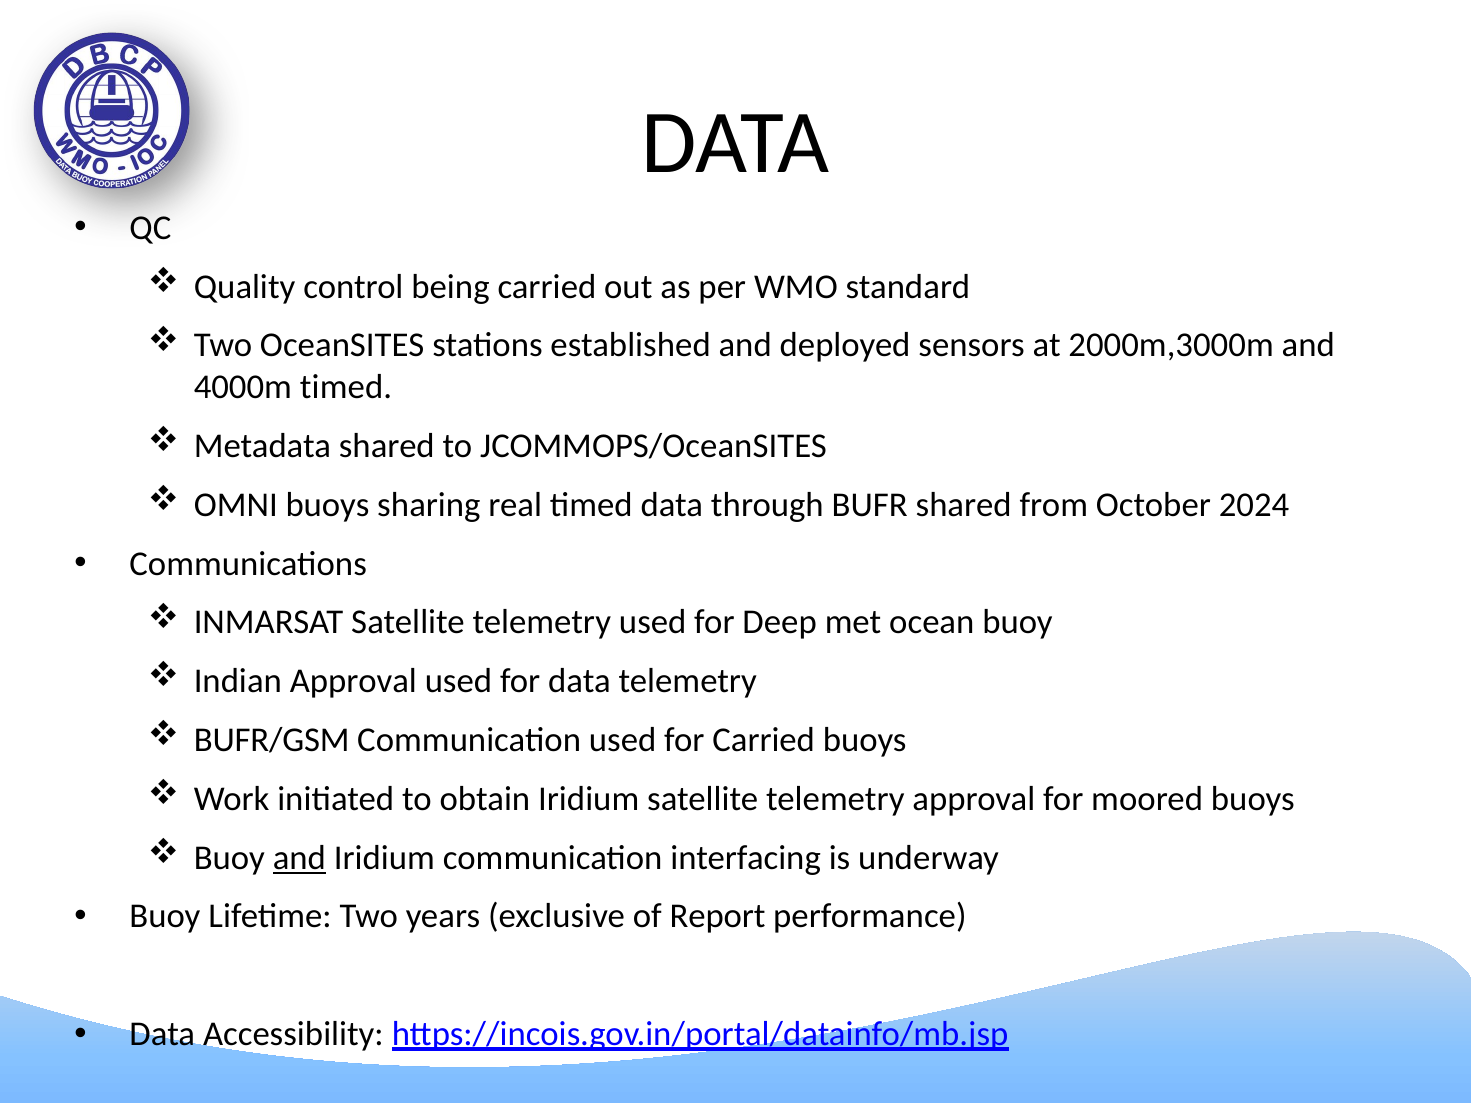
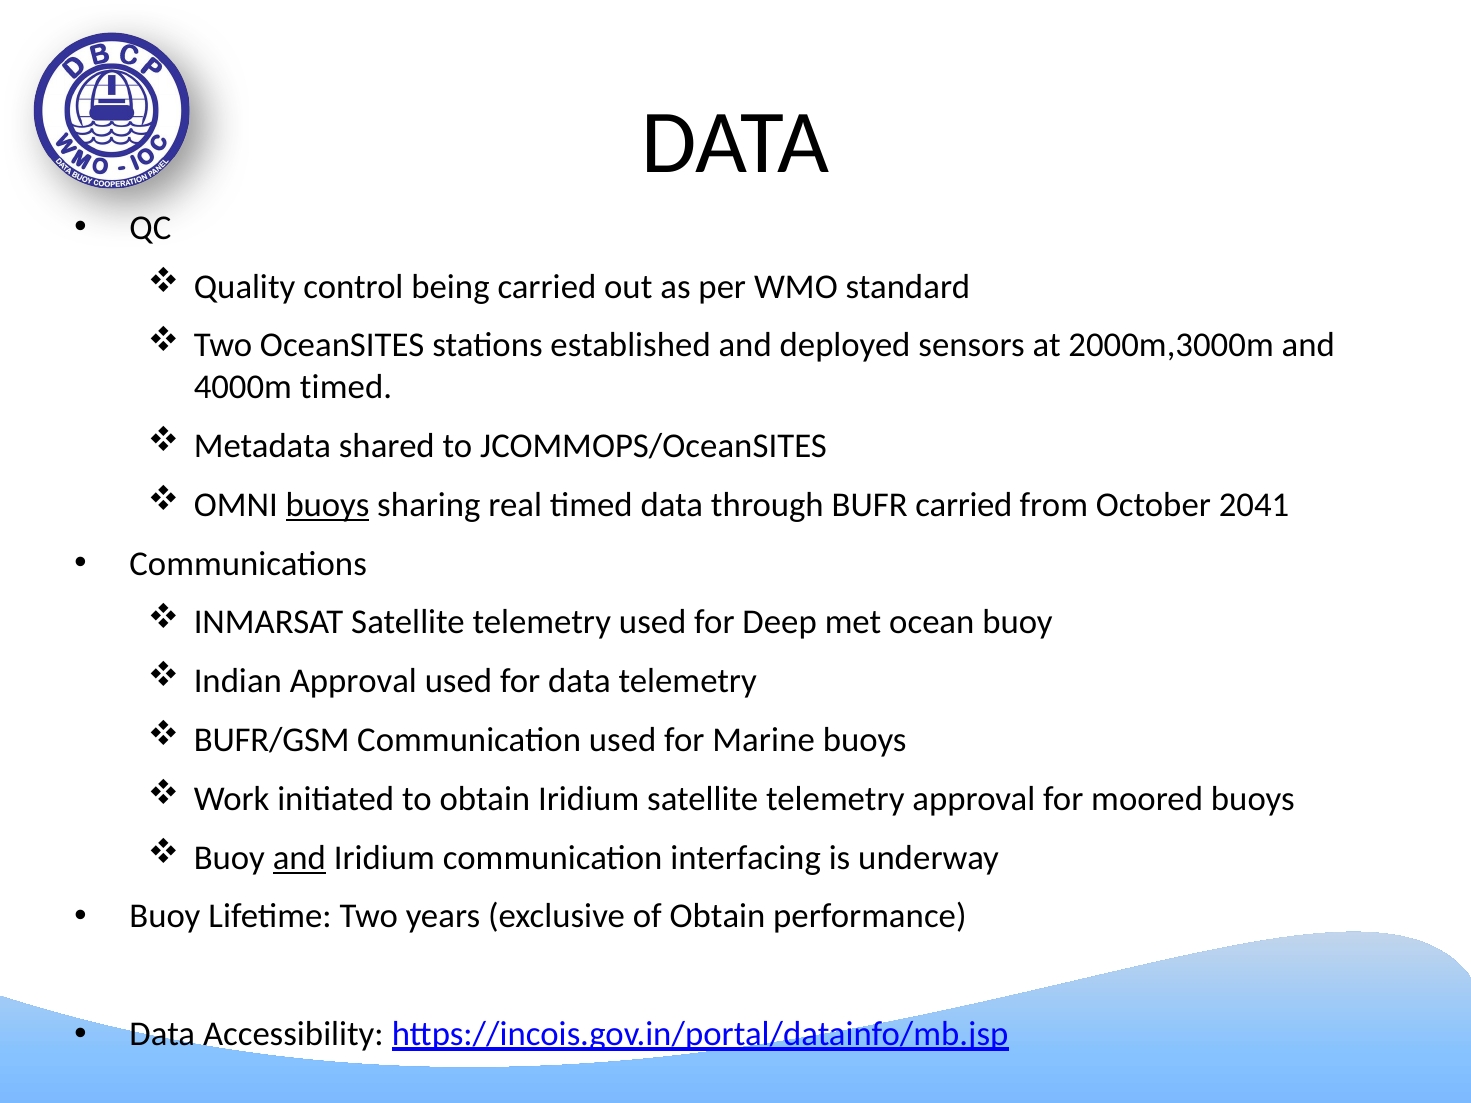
buoys at (327, 505) underline: none -> present
BUFR shared: shared -> carried
2024: 2024 -> 2041
for Carried: Carried -> Marine
of Report: Report -> Obtain
